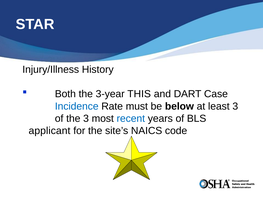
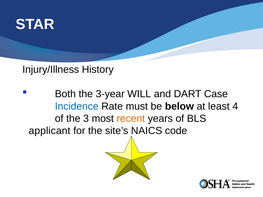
THIS: THIS -> WILL
least 3: 3 -> 4
recent colour: blue -> orange
